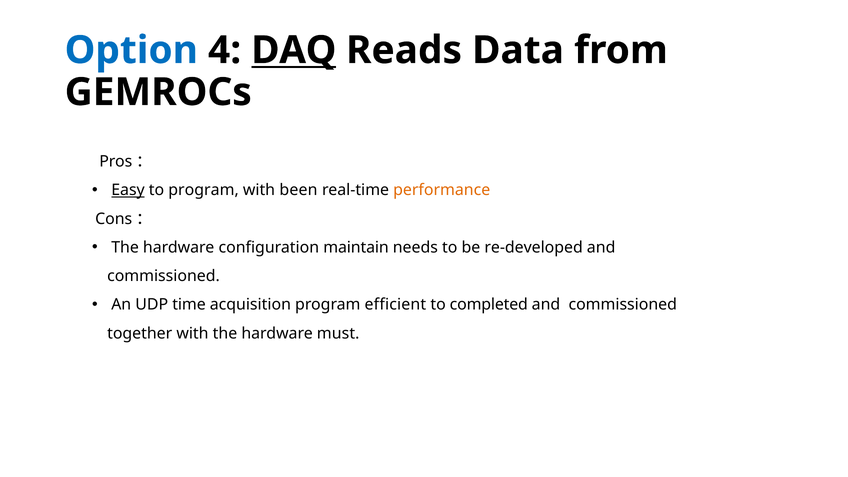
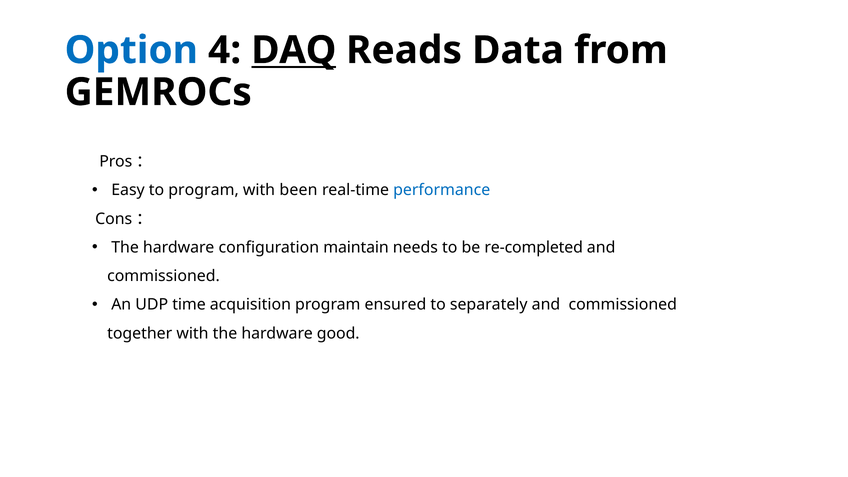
Easy underline: present -> none
performance colour: orange -> blue
re-developed: re-developed -> re-completed
efficient: efficient -> ensured
completed: completed -> separately
must: must -> good
